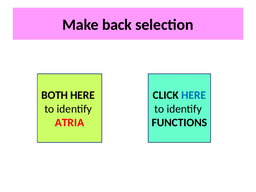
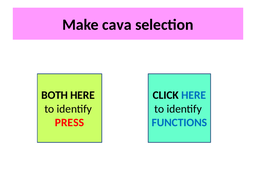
back: back -> cava
ATRIA: ATRIA -> PRESS
FUNCTIONS colour: black -> blue
